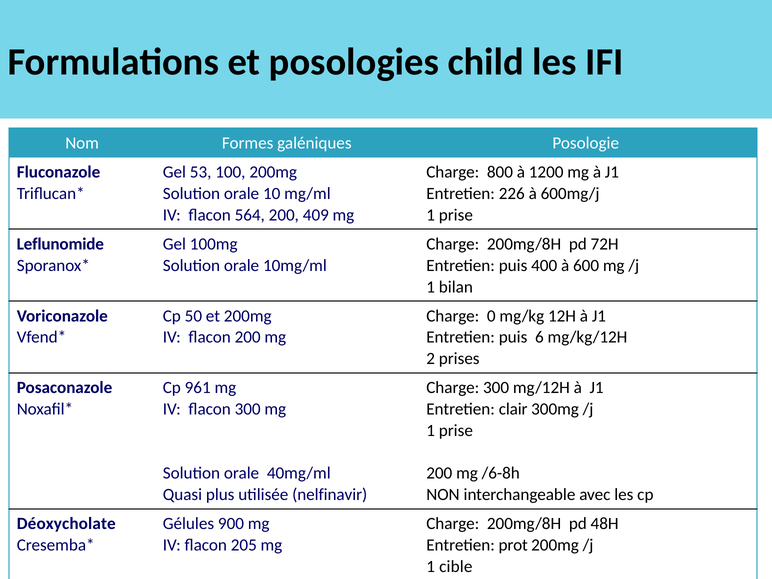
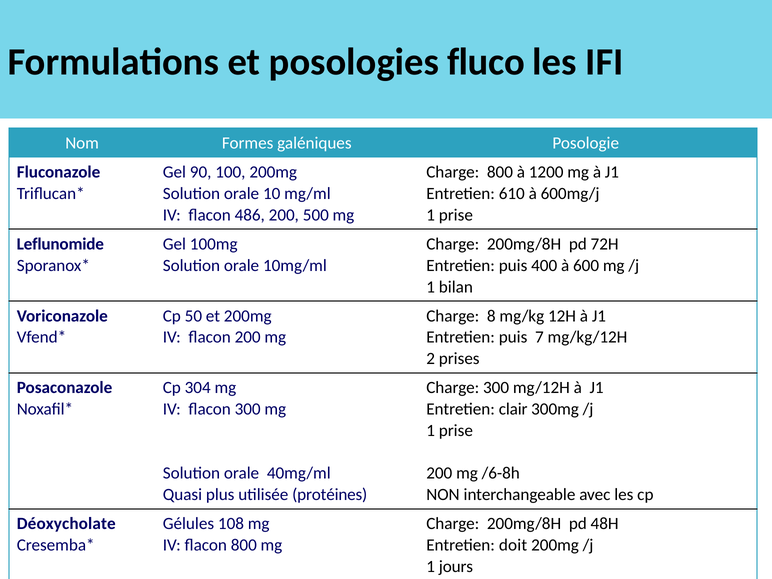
child: child -> fluco
53: 53 -> 90
226: 226 -> 610
564: 564 -> 486
409: 409 -> 500
0: 0 -> 8
6: 6 -> 7
961: 961 -> 304
nelfinavir: nelfinavir -> protéines
900: 900 -> 108
flacon 205: 205 -> 800
prot: prot -> doit
cible: cible -> jours
